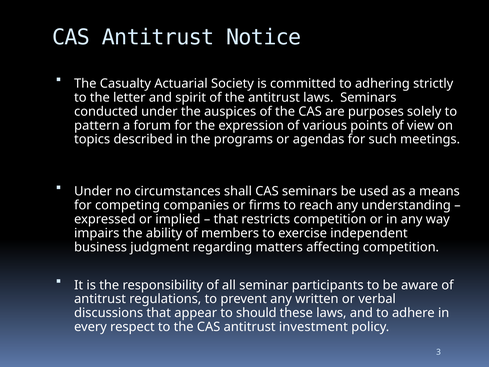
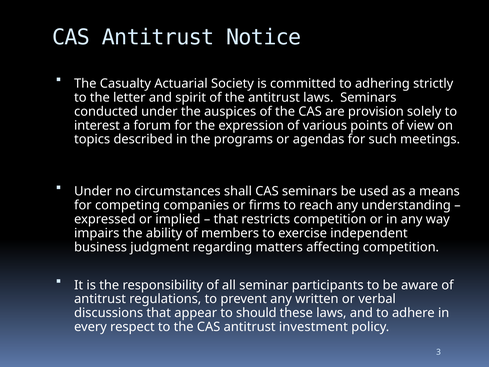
purposes: purposes -> provision
pattern: pattern -> interest
